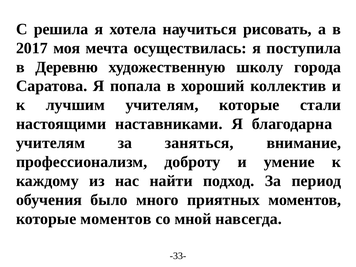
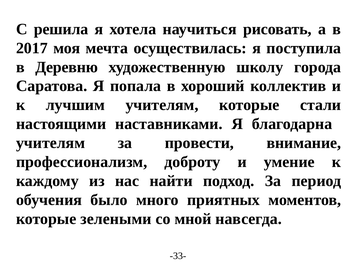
заняться: заняться -> провести
которые моментов: моментов -> зелеными
